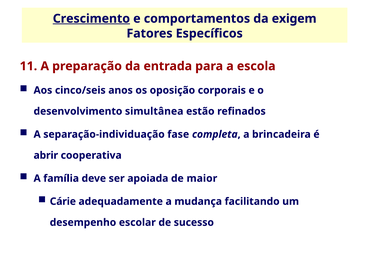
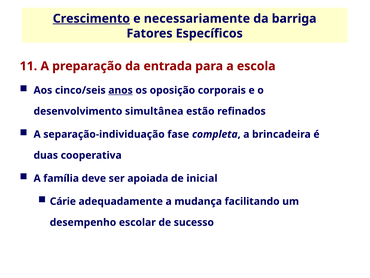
comportamentos: comportamentos -> necessariamente
exigem: exigem -> barriga
anos underline: none -> present
abrir: abrir -> duas
maior: maior -> inicial
